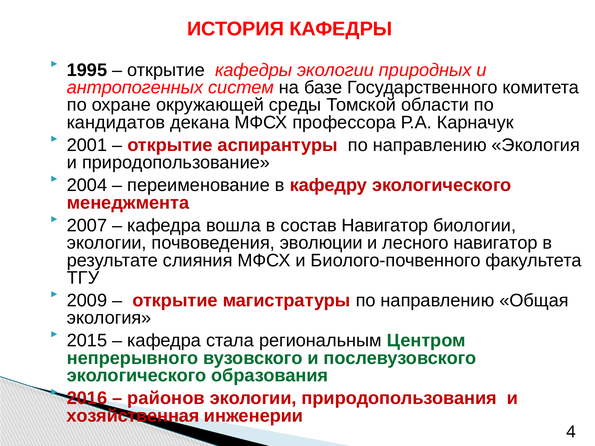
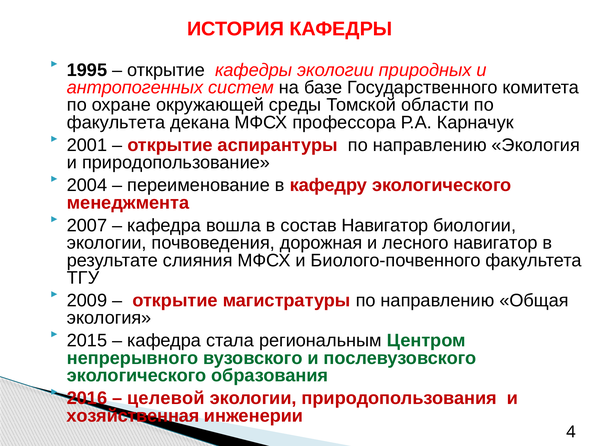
кандидатов at (116, 123): кандидатов -> факультета
эволюции: эволюции -> дорожная
районов: районов -> целевой
